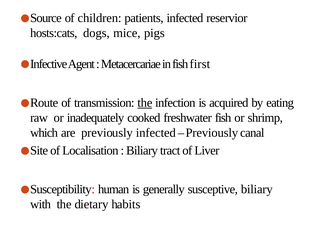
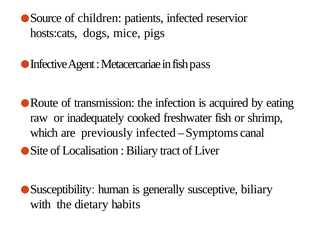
first: first -> pass
the at (145, 103) underline: present -> none
Previously at (212, 133): Previously -> Symptoms
